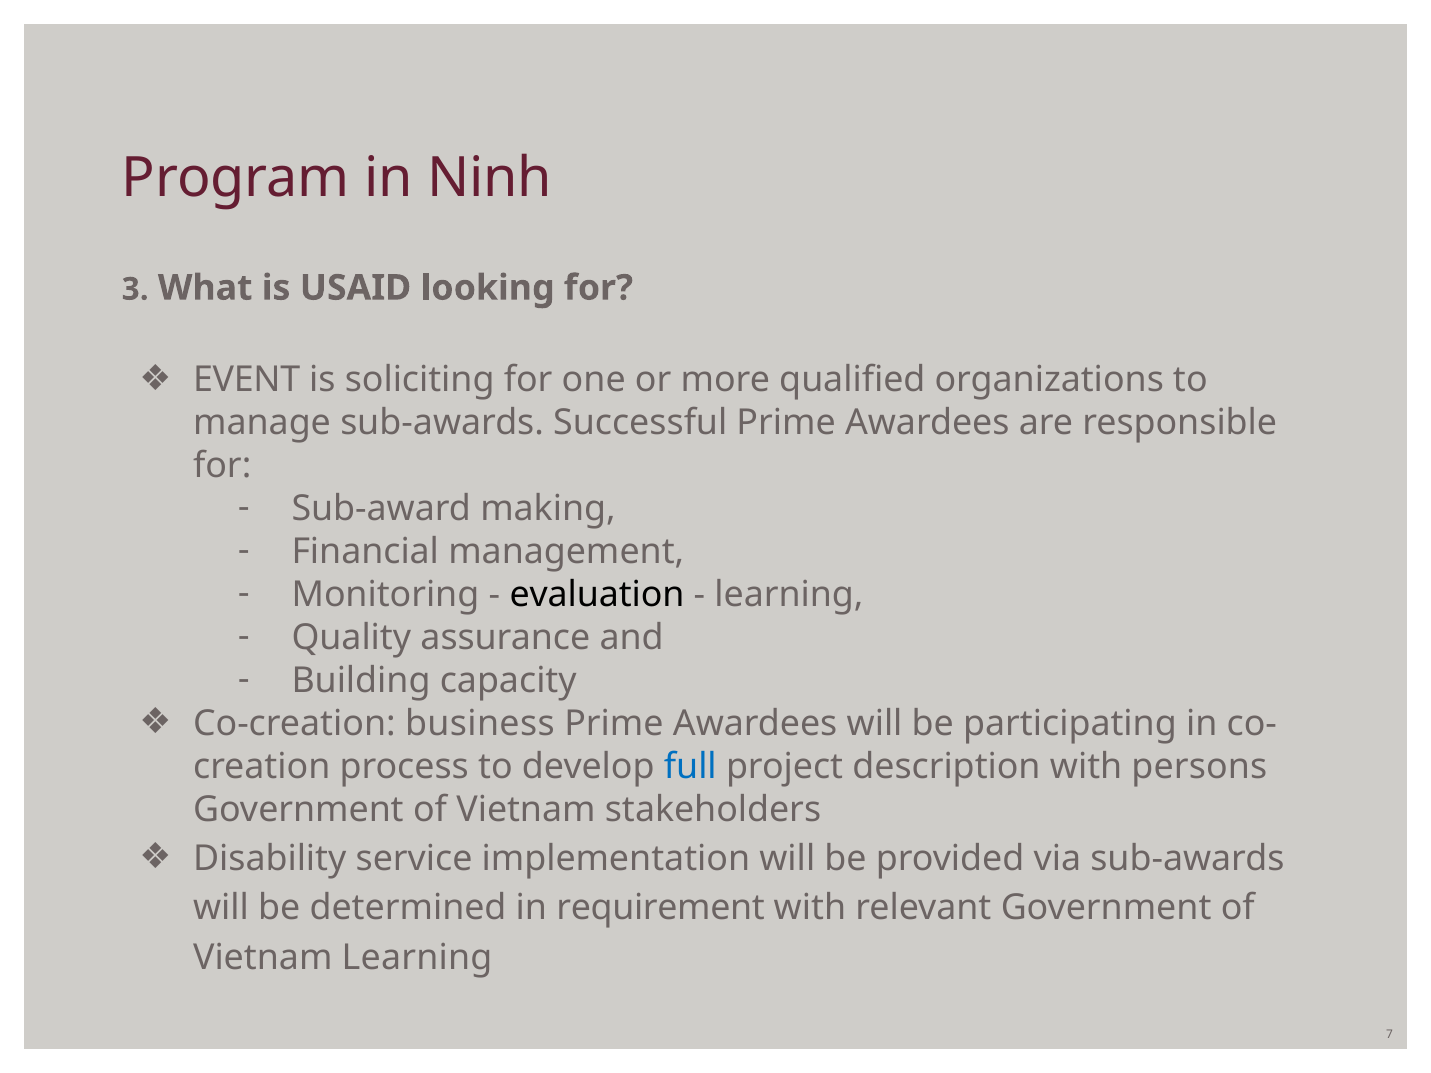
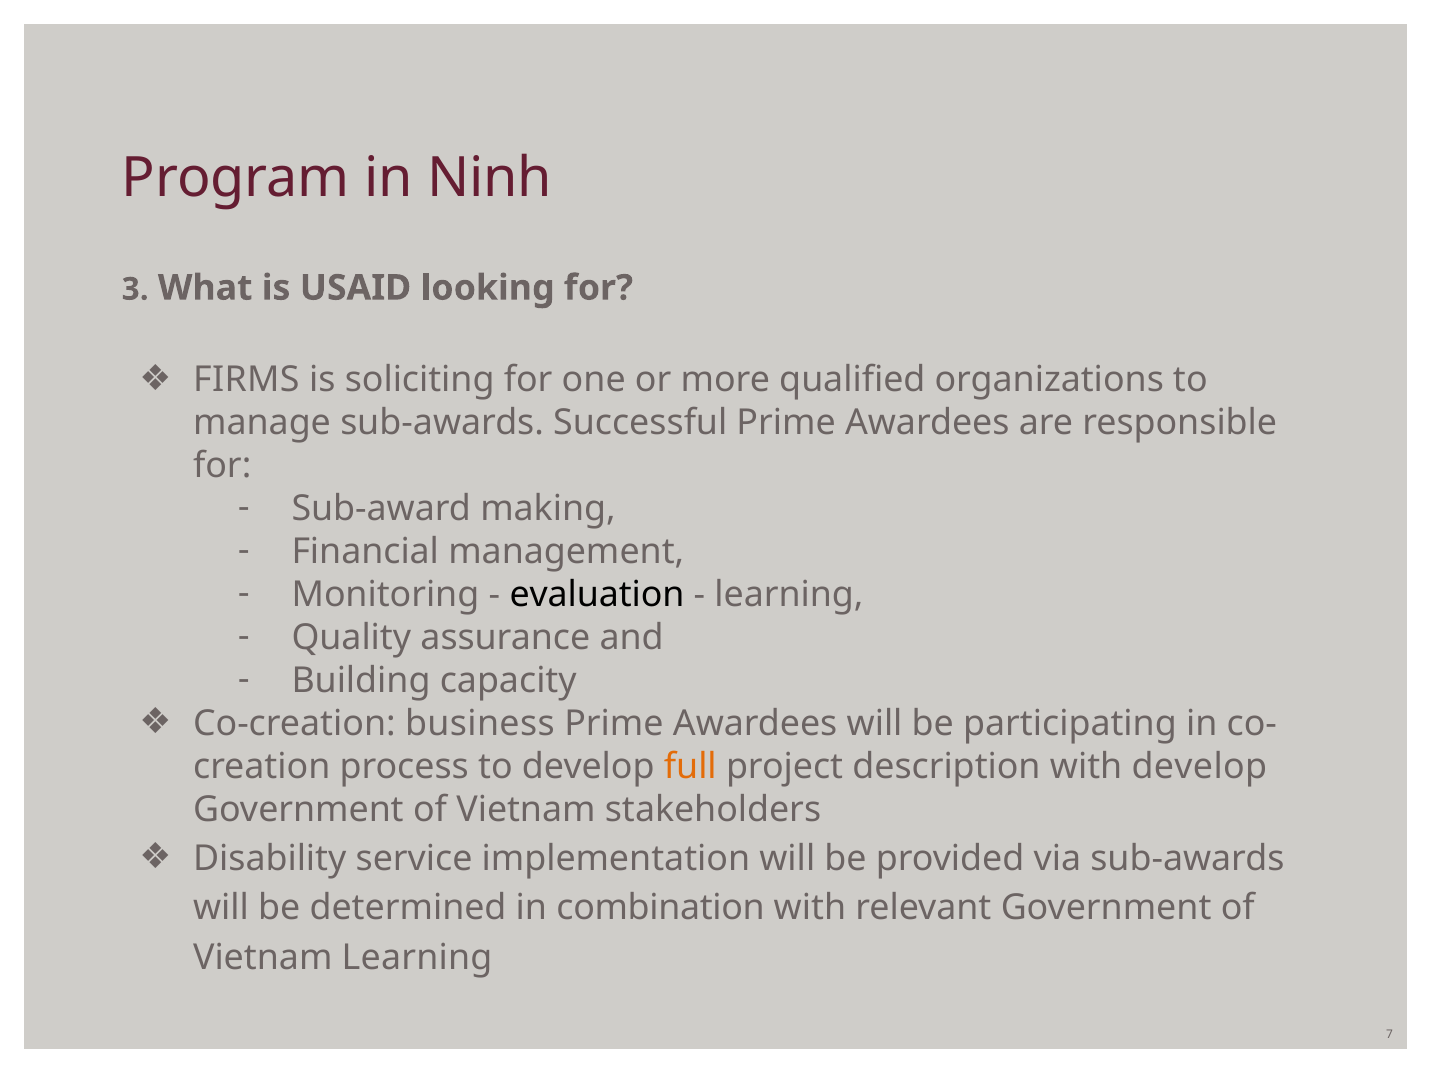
EVENT: EVENT -> FIRMS
full colour: blue -> orange
with persons: persons -> develop
requirement: requirement -> combination
